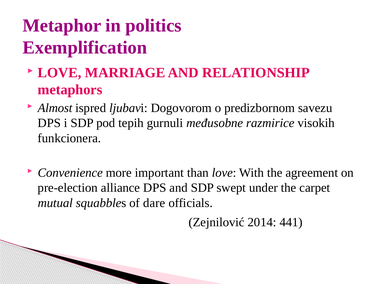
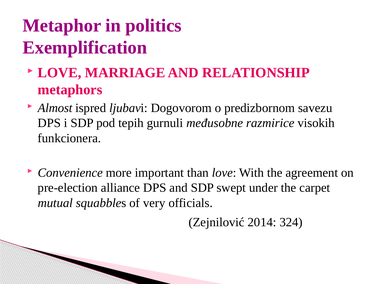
dare: dare -> very
441: 441 -> 324
